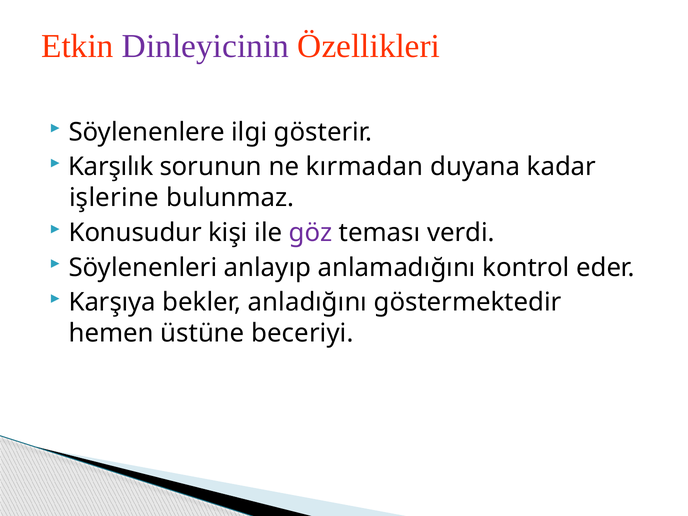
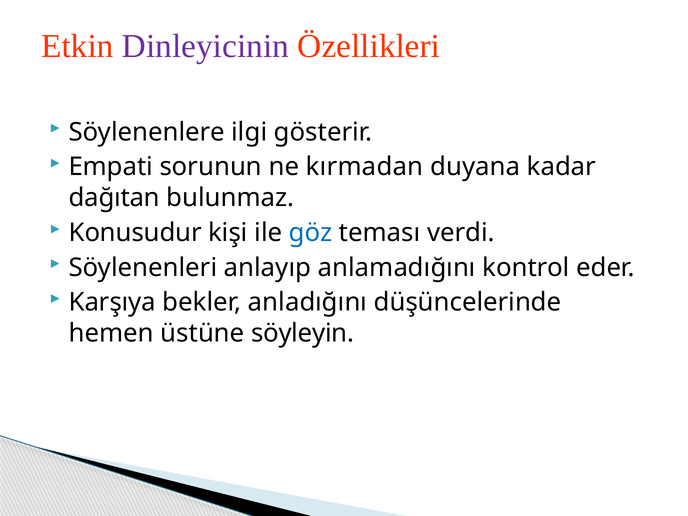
Karşılık: Karşılık -> Empati
işlerine: işlerine -> dağıtan
göz colour: purple -> blue
göstermektedir: göstermektedir -> düşüncelerinde
beceriyi: beceriyi -> söyleyin
